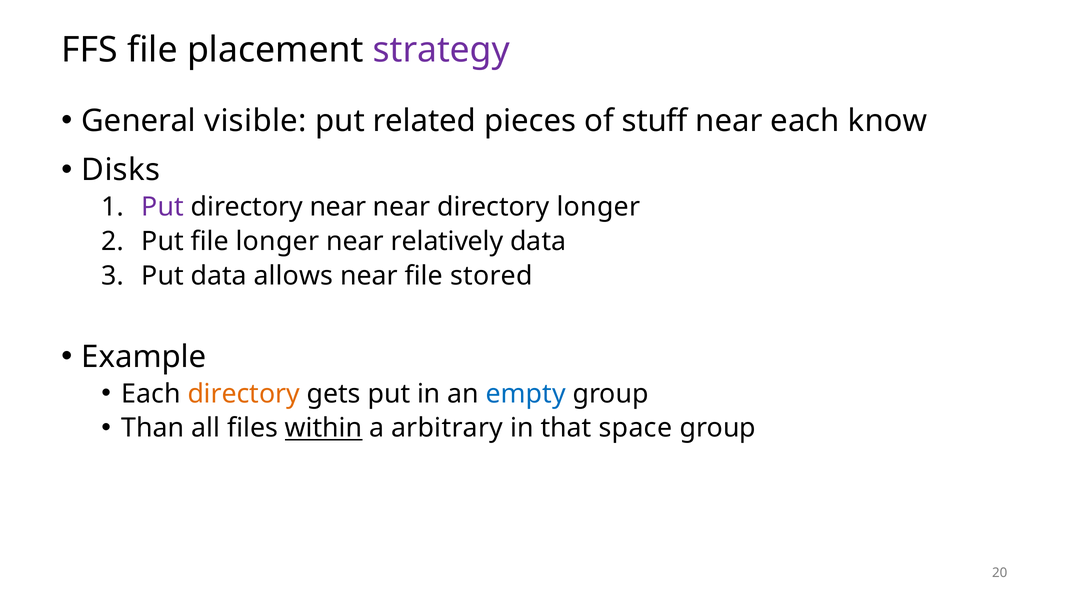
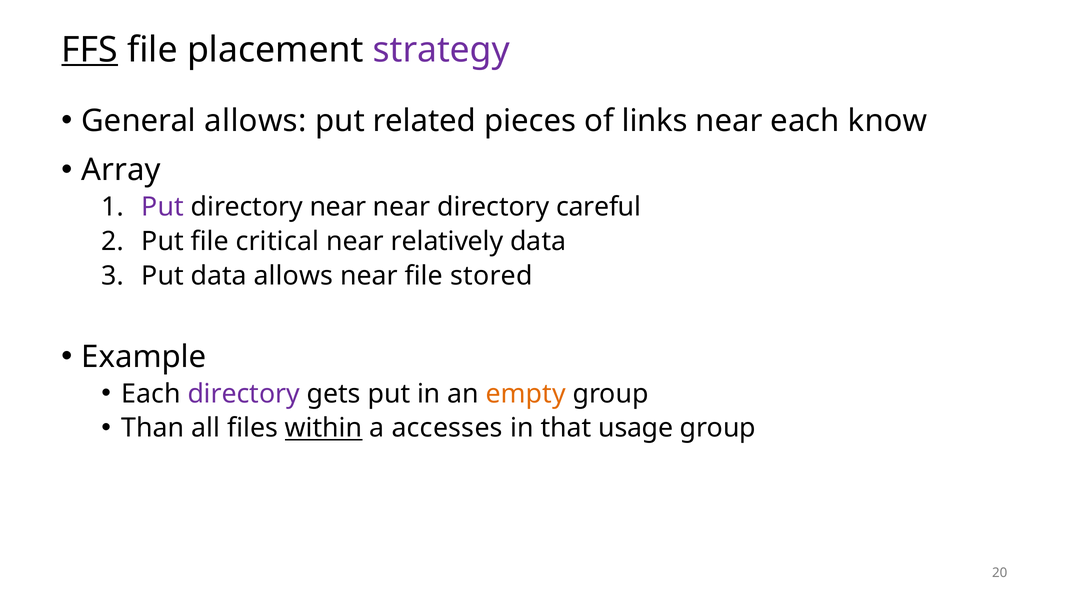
FFS underline: none -> present
General visible: visible -> allows
stuff: stuff -> links
Disks: Disks -> Array
directory longer: longer -> careful
file longer: longer -> critical
directory at (244, 394) colour: orange -> purple
empty colour: blue -> orange
arbitrary: arbitrary -> accesses
space: space -> usage
